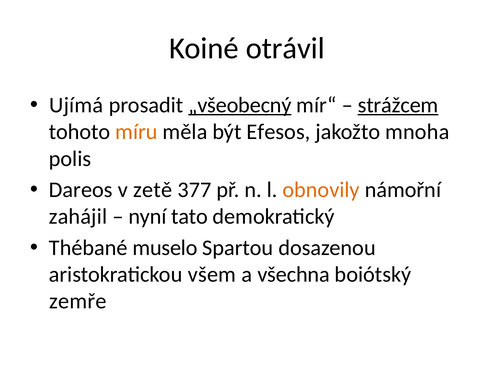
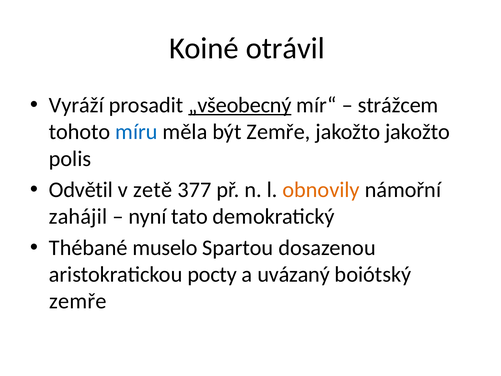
Ujímá: Ujímá -> Vyráží
strážcem underline: present -> none
míru colour: orange -> blue
být Efesos: Efesos -> Zemře
jakožto mnoha: mnoha -> jakožto
Dareos: Dareos -> Odvětil
všem: všem -> pocty
všechna: všechna -> uvázaný
